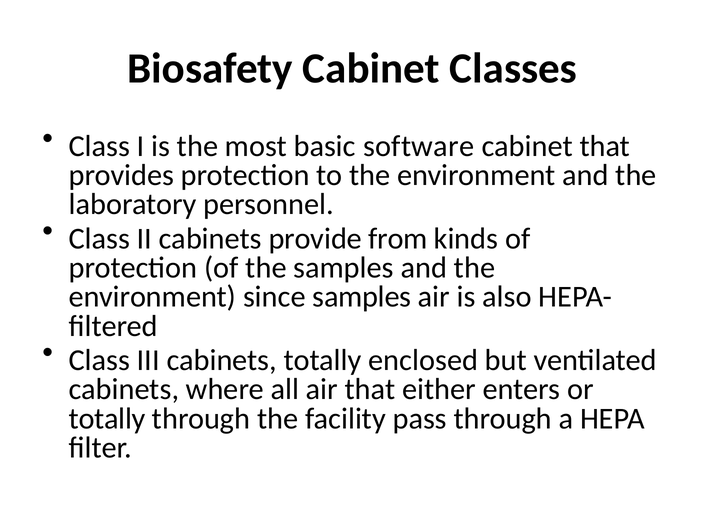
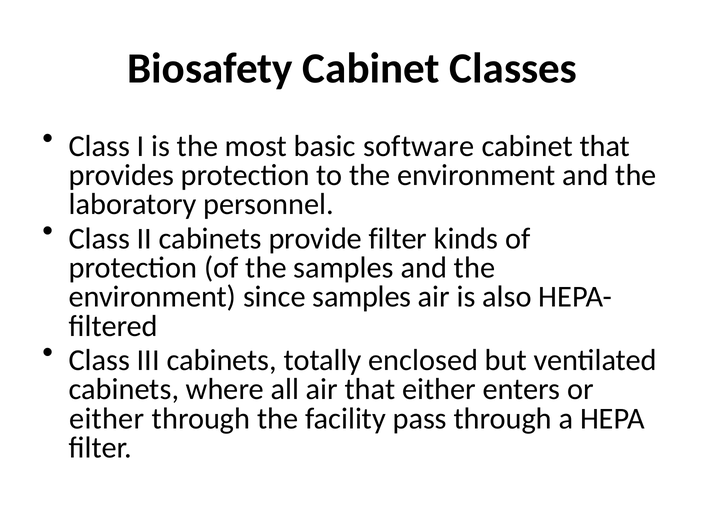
provide from: from -> filter
totally at (107, 418): totally -> either
